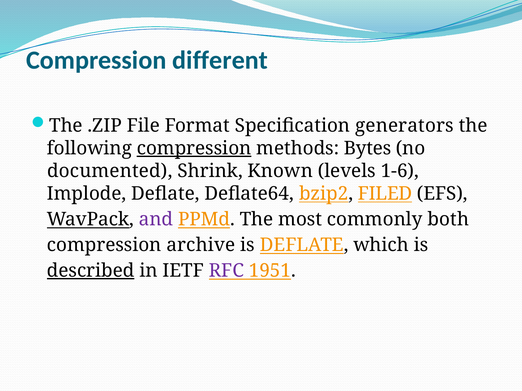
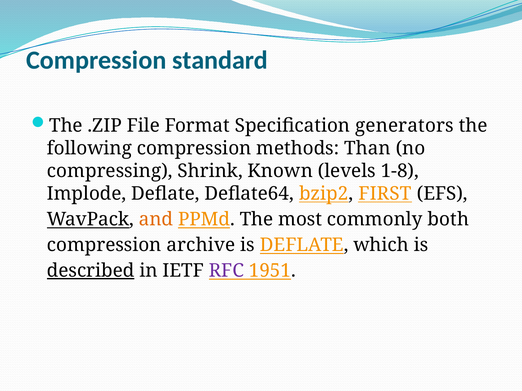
different: different -> standard
compression at (194, 148) underline: present -> none
Bytes: Bytes -> Than
documented: documented -> compressing
1-6: 1-6 -> 1-8
FILED: FILED -> FIRST
and colour: purple -> orange
